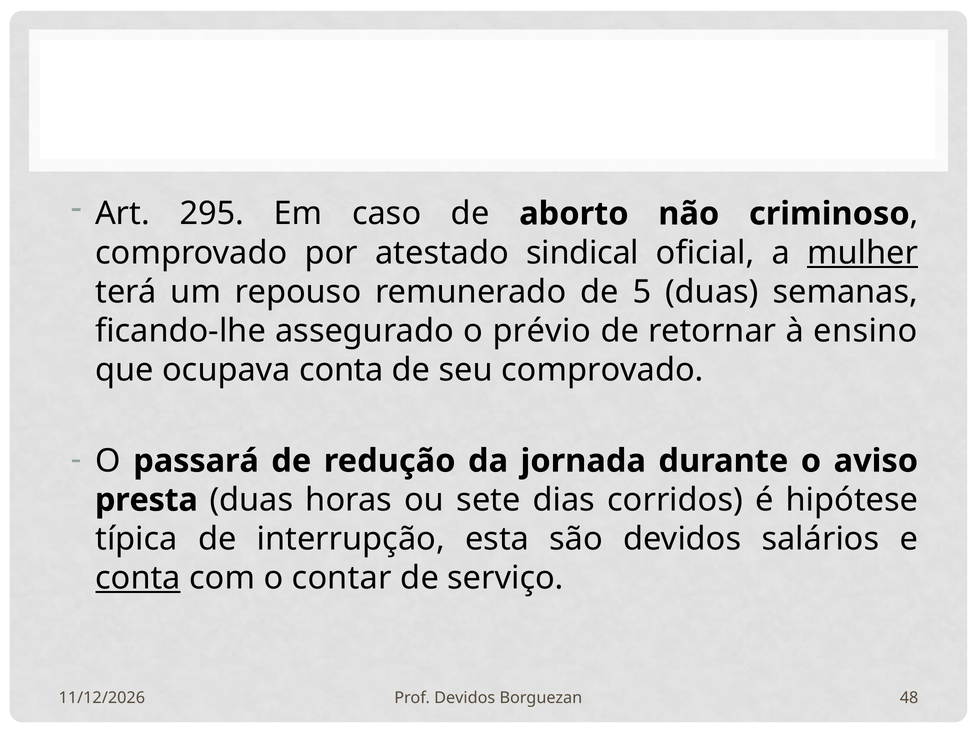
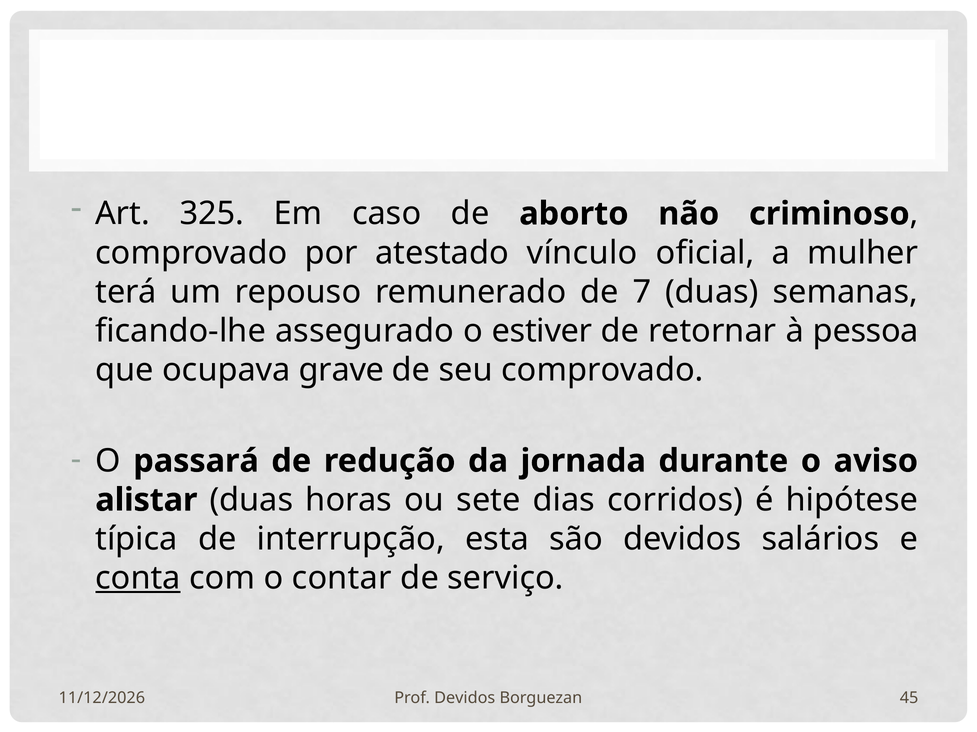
295: 295 -> 325
sindical: sindical -> vínculo
mulher underline: present -> none
5: 5 -> 7
prévio: prévio -> estiver
ensino: ensino -> pessoa
ocupava conta: conta -> grave
presta: presta -> alistar
48: 48 -> 45
